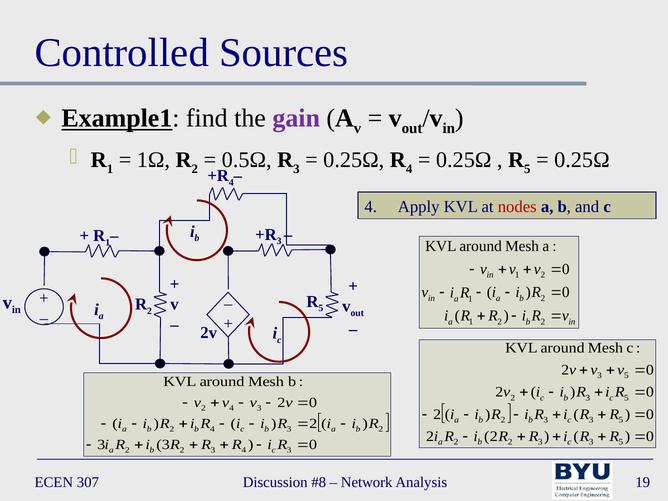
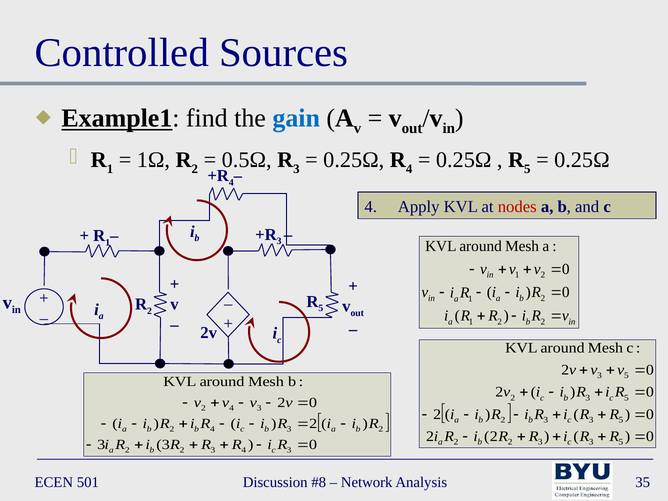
gain colour: purple -> blue
307: 307 -> 501
19: 19 -> 35
